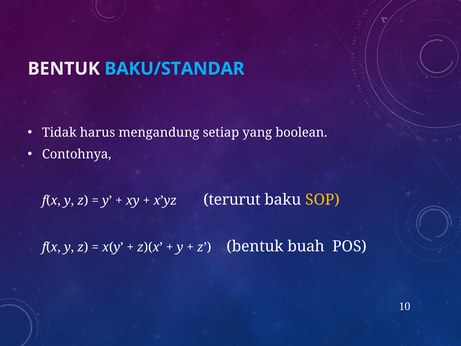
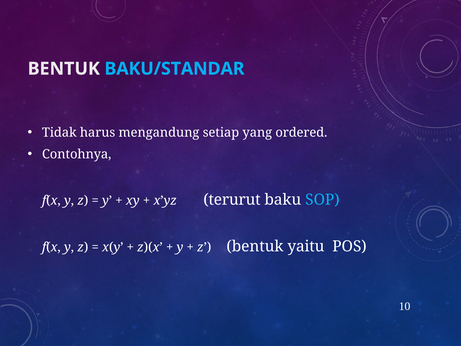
boolean: boolean -> ordered
SOP colour: yellow -> light blue
buah: buah -> yaitu
